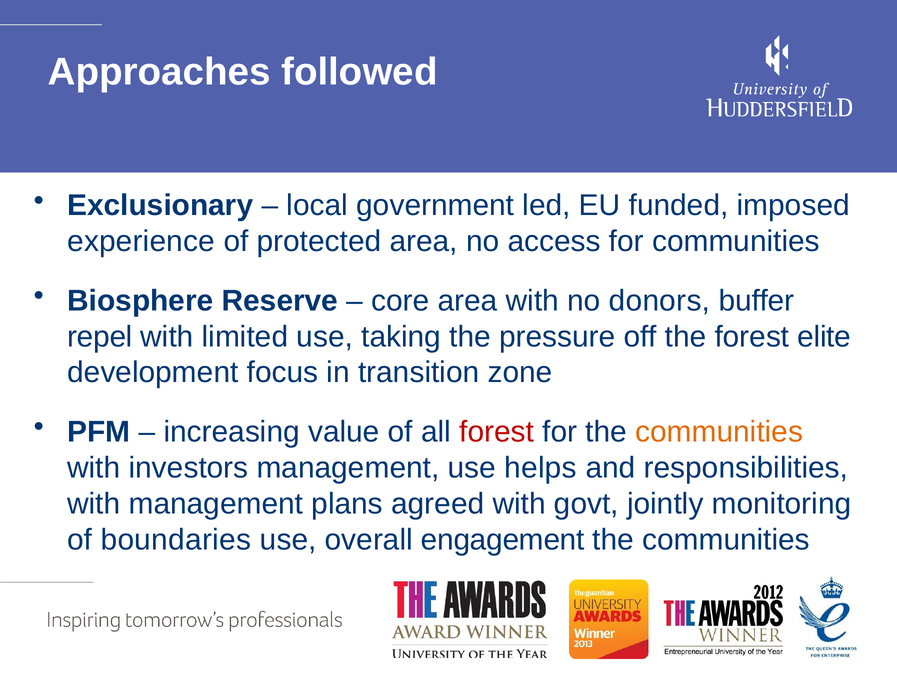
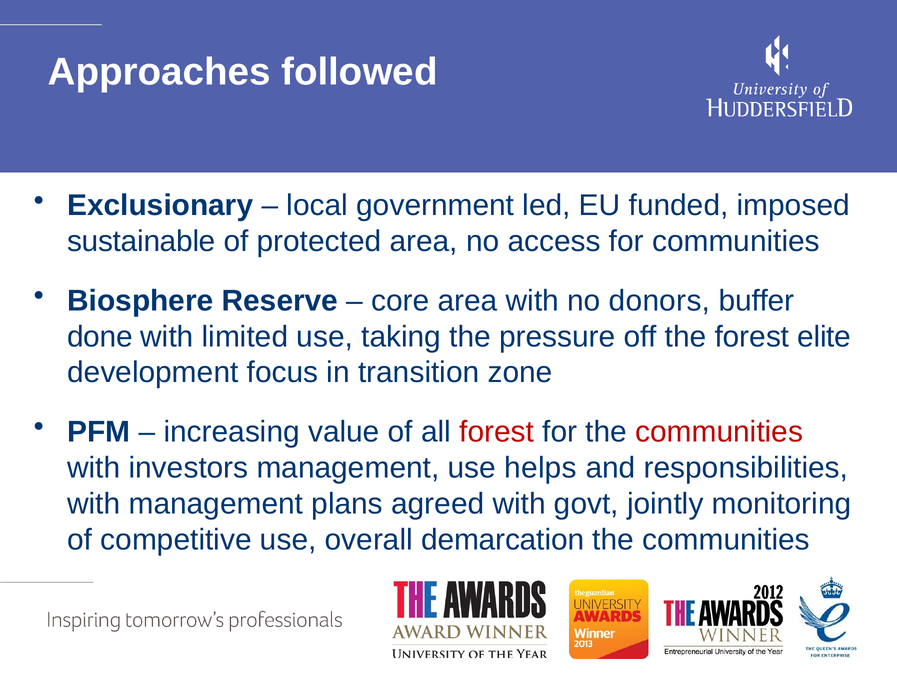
experience: experience -> sustainable
repel: repel -> done
communities at (719, 432) colour: orange -> red
boundaries: boundaries -> competitive
engagement: engagement -> demarcation
